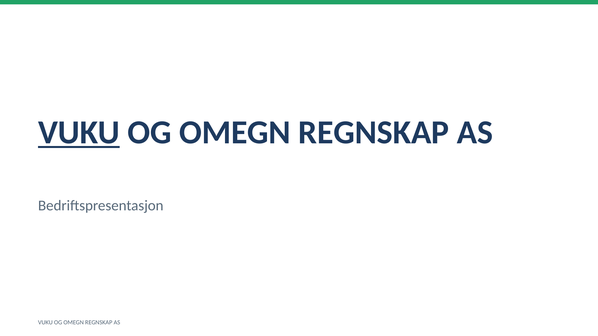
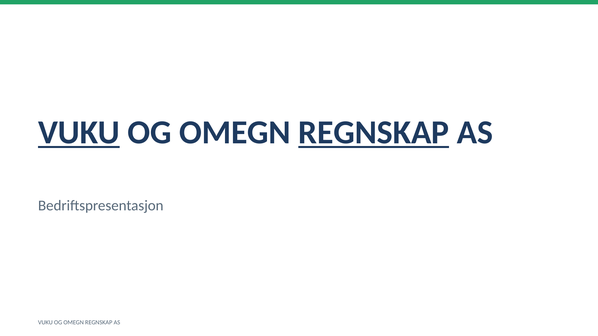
REGNSKAP at (374, 133) underline: none -> present
